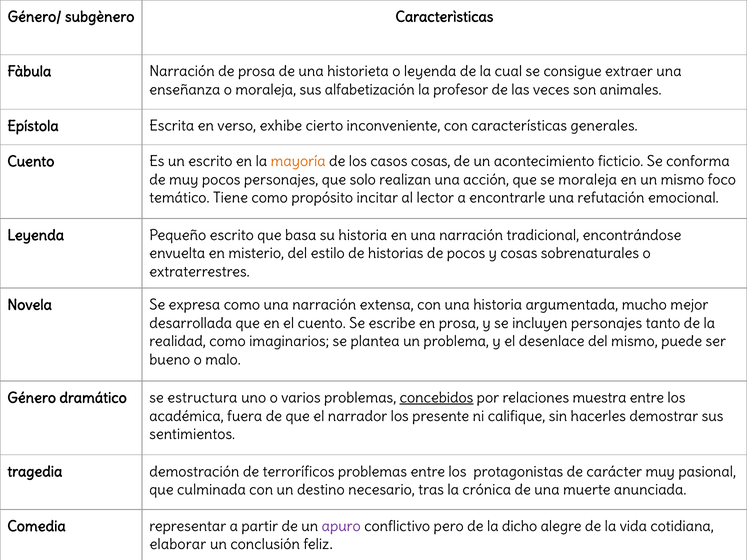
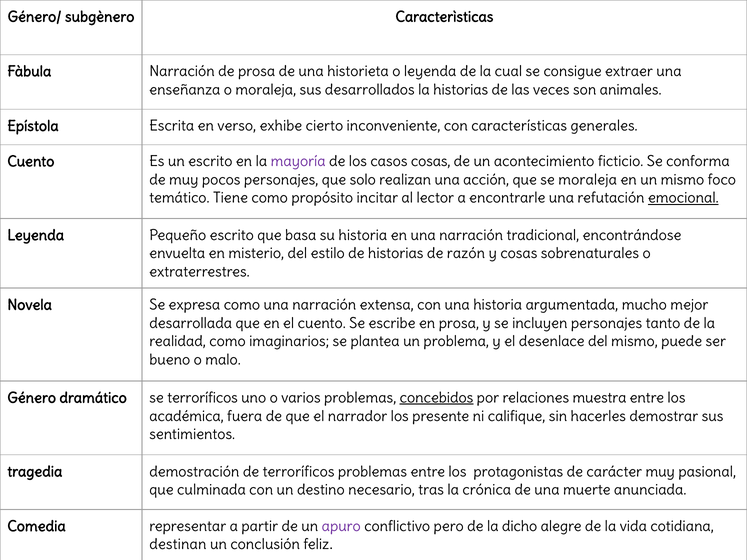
alfabetización: alfabetización -> desarrollados
la profesor: profesor -> historias
mayoría colour: orange -> purple
emocional underline: none -> present
de pocos: pocos -> razón
se estructura: estructura -> terroríficos
elaborar: elaborar -> destinan
